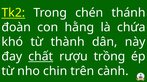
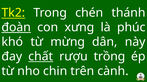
đoàn underline: none -> present
hằng: hằng -> xưng
chứa: chứa -> phúc
thành: thành -> mừng
